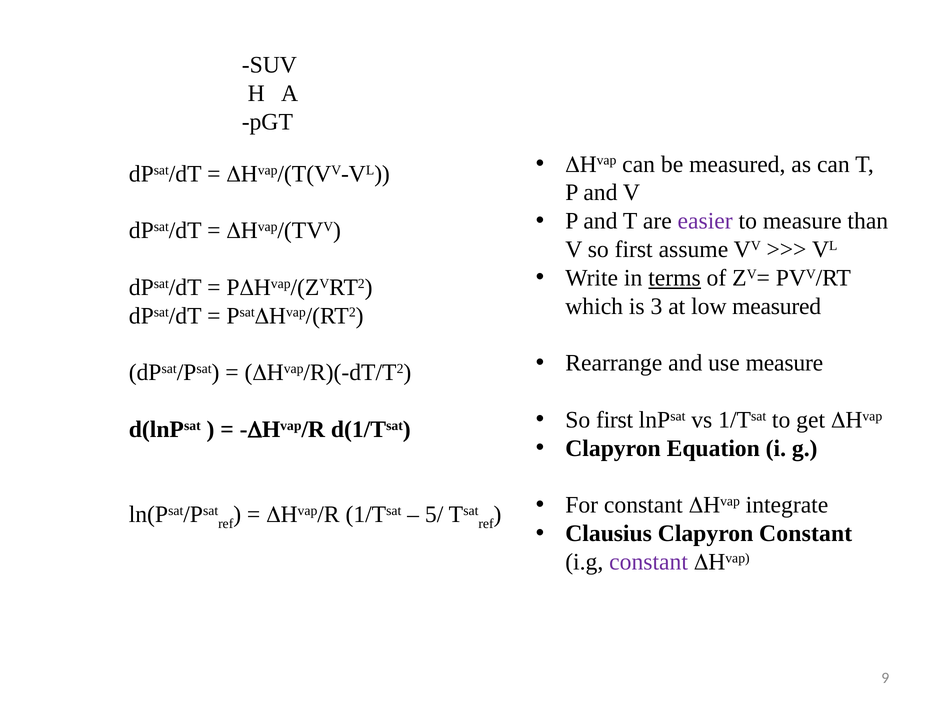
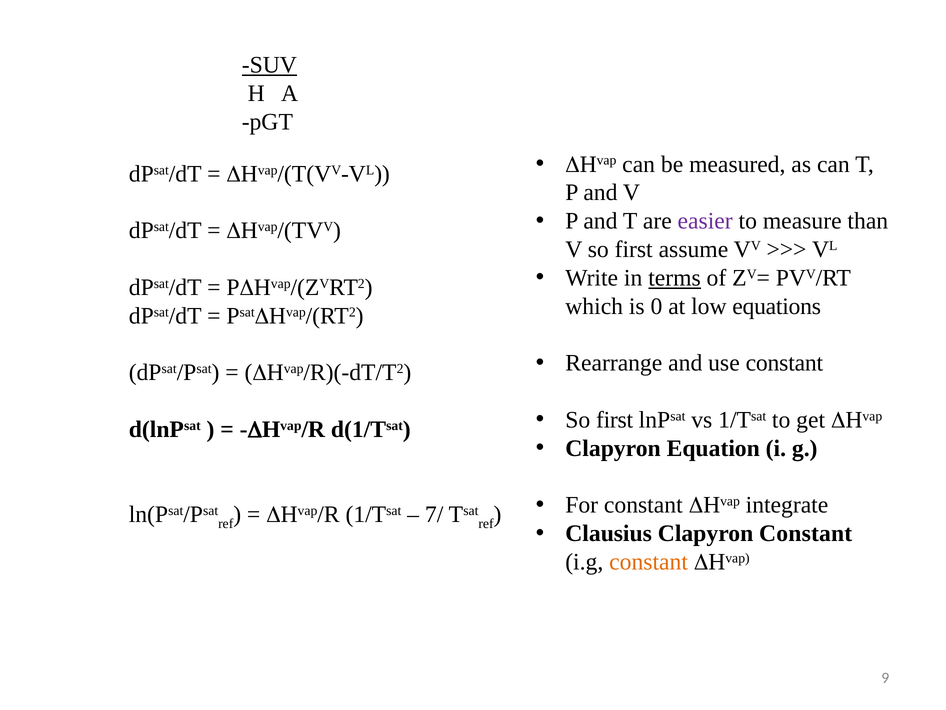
SUV underline: none -> present
3: 3 -> 0
low measured: measured -> equations
use measure: measure -> constant
5/: 5/ -> 7/
constant at (649, 561) colour: purple -> orange
